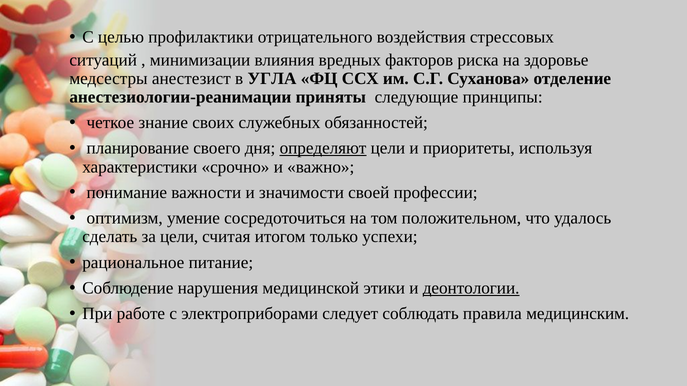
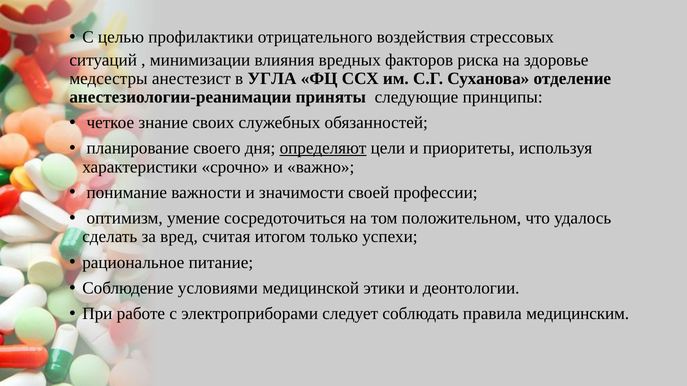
за цели: цели -> вред
нарушения: нарушения -> условиями
деонтологии underline: present -> none
